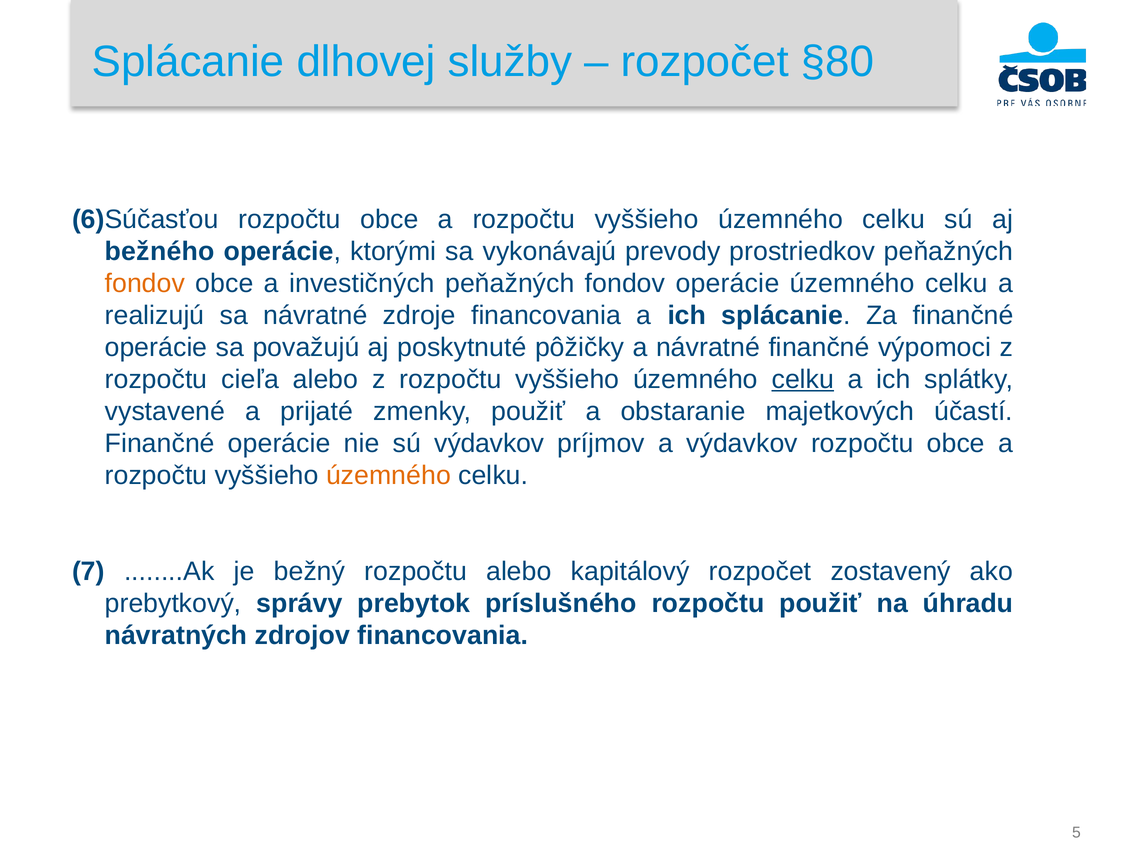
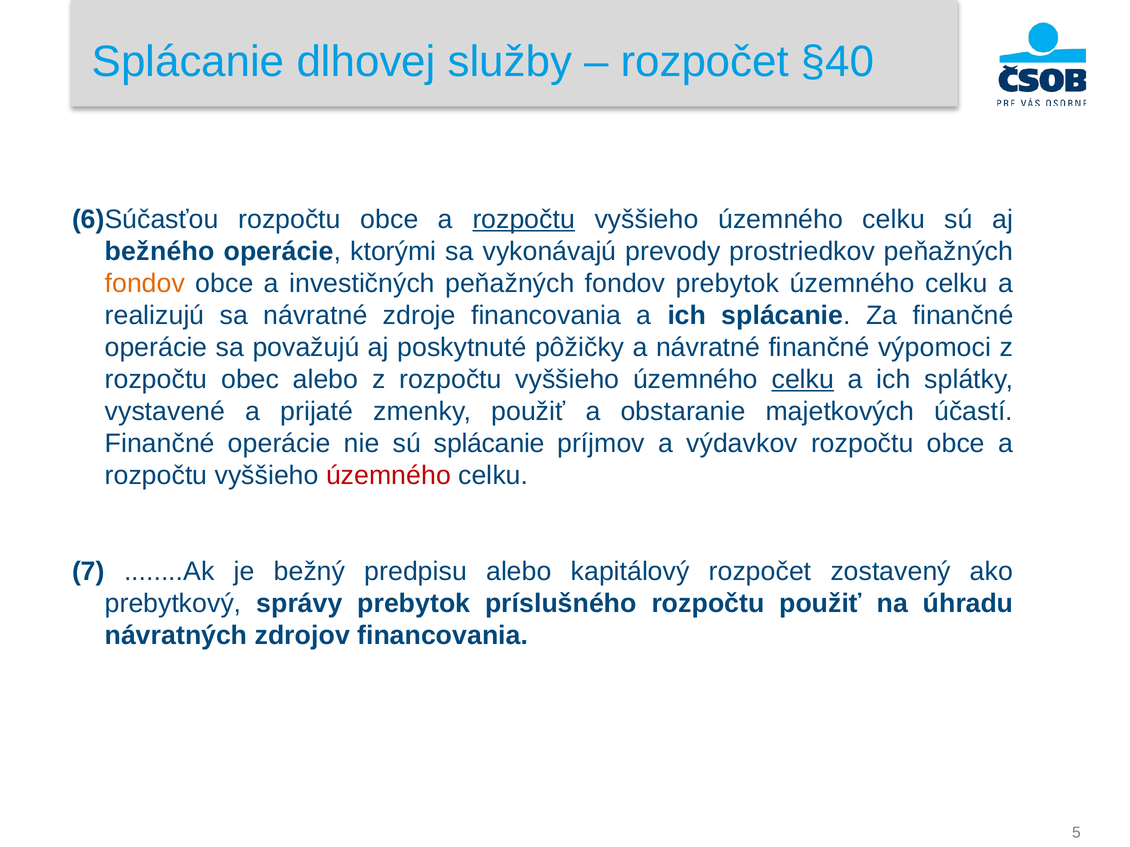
§80: §80 -> §40
rozpočtu at (524, 219) underline: none -> present
fondov operácie: operácie -> prebytok
cieľa: cieľa -> obec
sú výdavkov: výdavkov -> splácanie
územného at (389, 476) colour: orange -> red
bežný rozpočtu: rozpočtu -> predpisu
